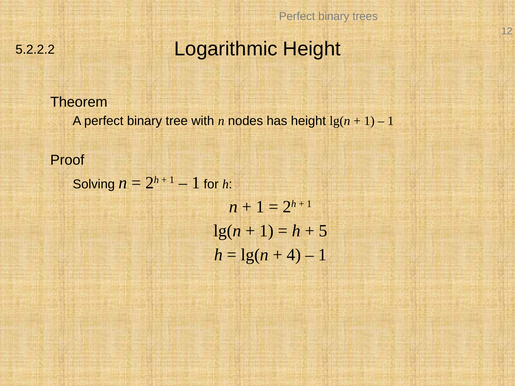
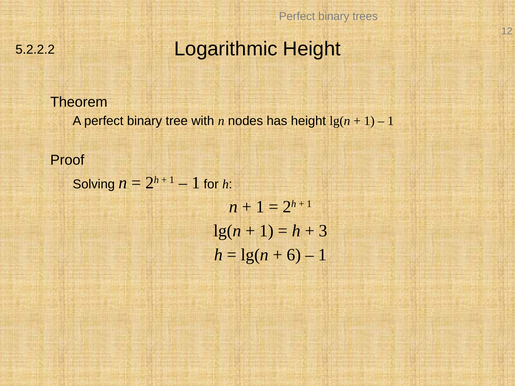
5: 5 -> 3
4: 4 -> 6
